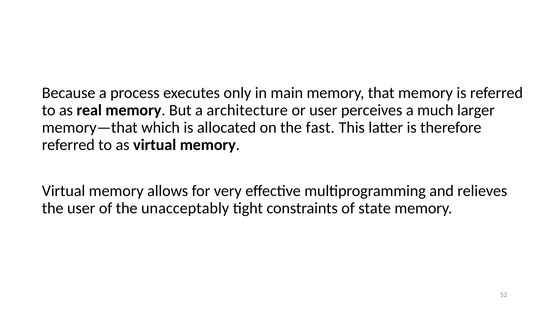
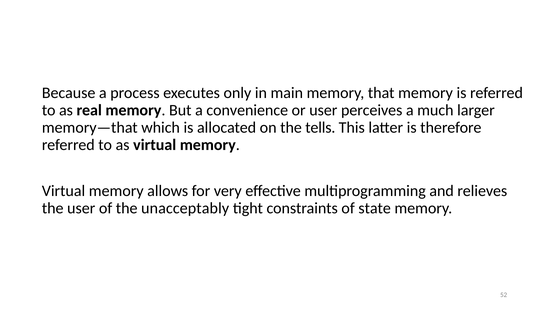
architecture: architecture -> convenience
fast: fast -> tells
